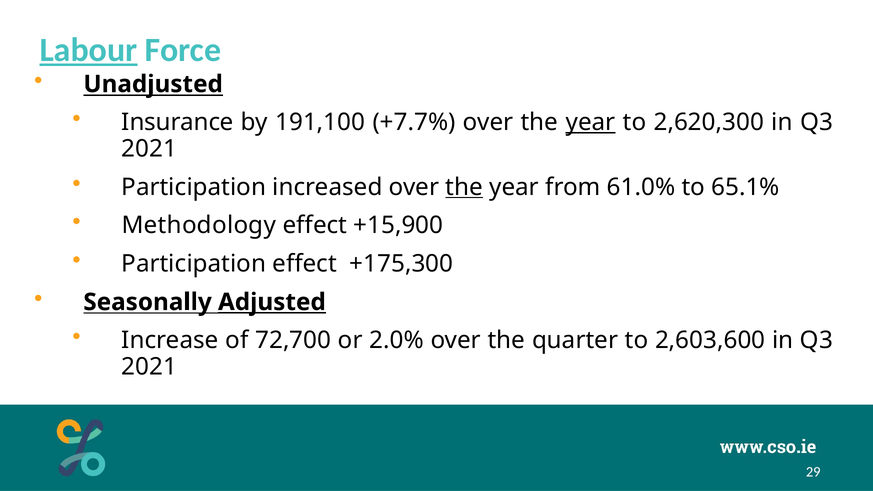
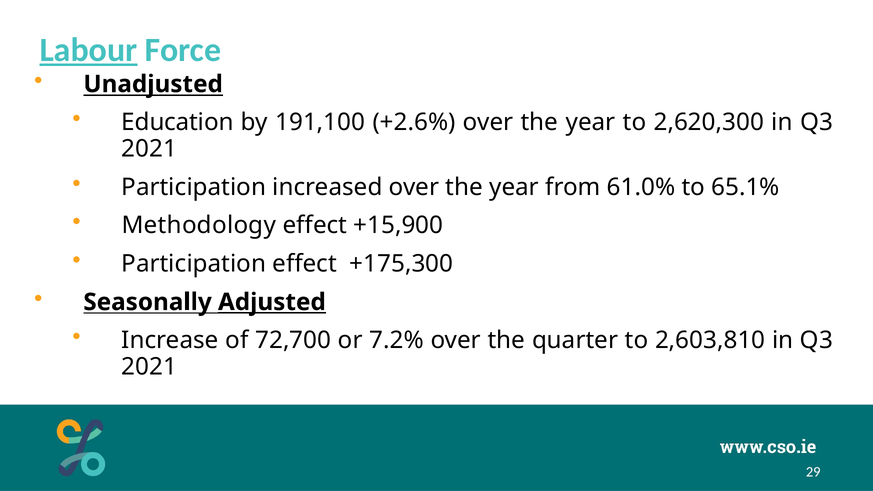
Insurance: Insurance -> Education
+7.7%: +7.7% -> +2.6%
year at (591, 122) underline: present -> none
the at (464, 187) underline: present -> none
2.0%: 2.0% -> 7.2%
2,603,600: 2,603,600 -> 2,603,810
